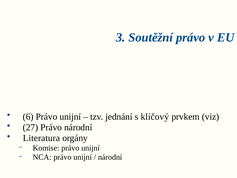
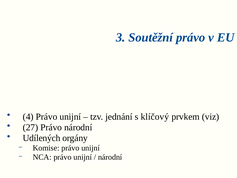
6: 6 -> 4
Literatura: Literatura -> Udílených
